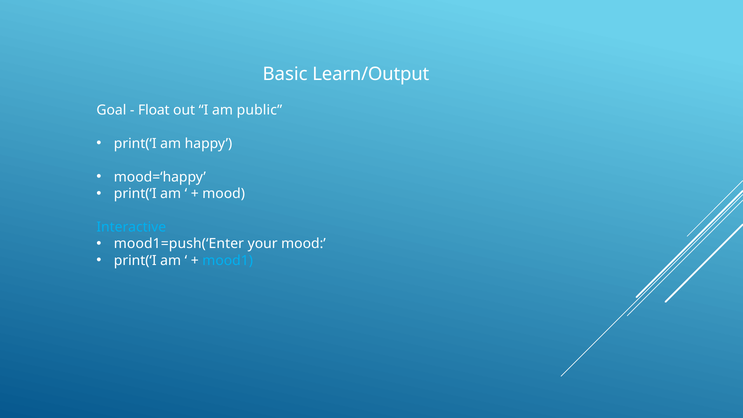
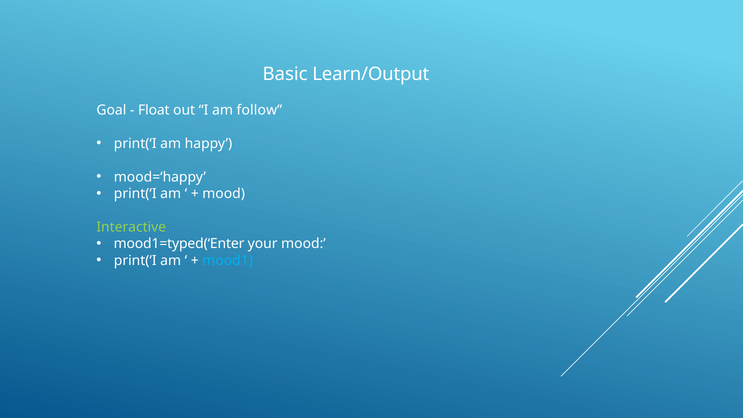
public: public -> follow
Interactive colour: light blue -> light green
mood1=push(‘Enter: mood1=push(‘Enter -> mood1=typed(‘Enter
